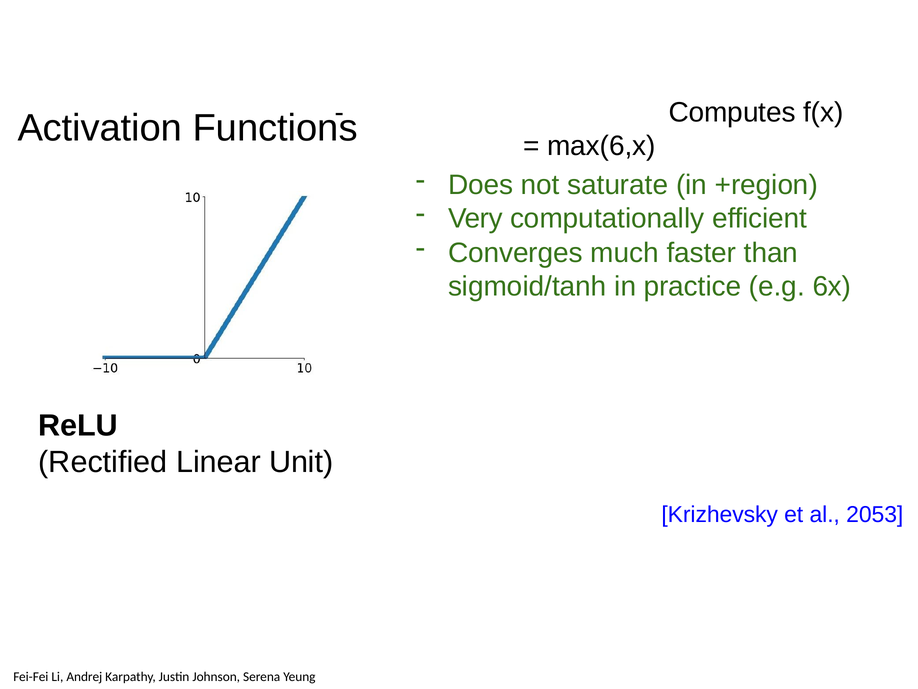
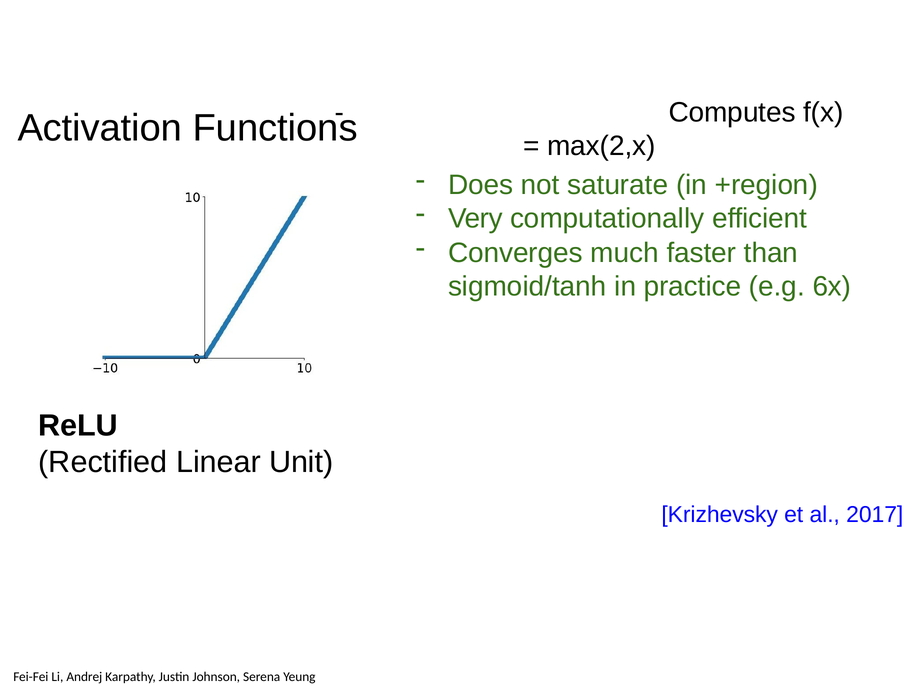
max(6,x: max(6,x -> max(2,x
2053: 2053 -> 2017
